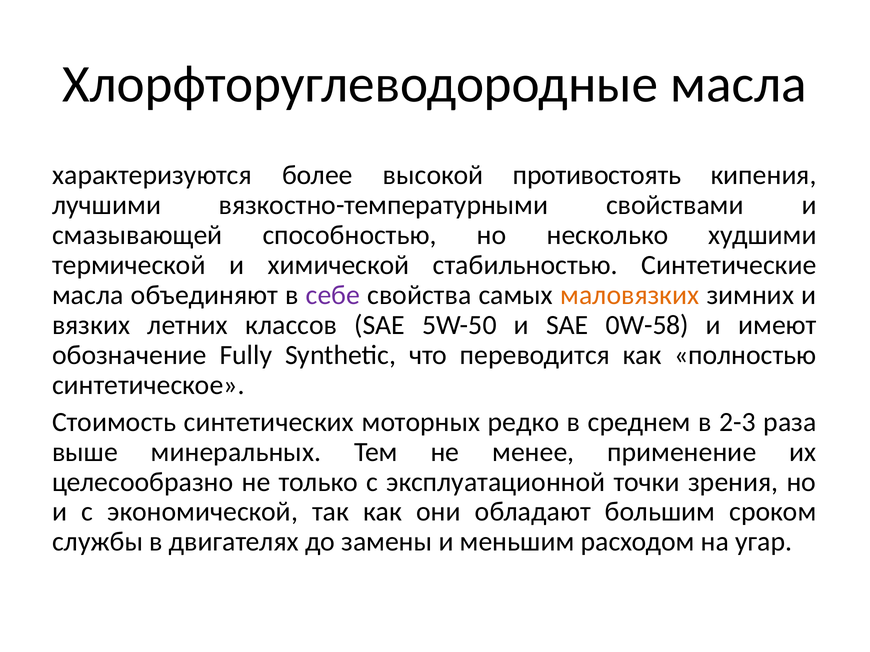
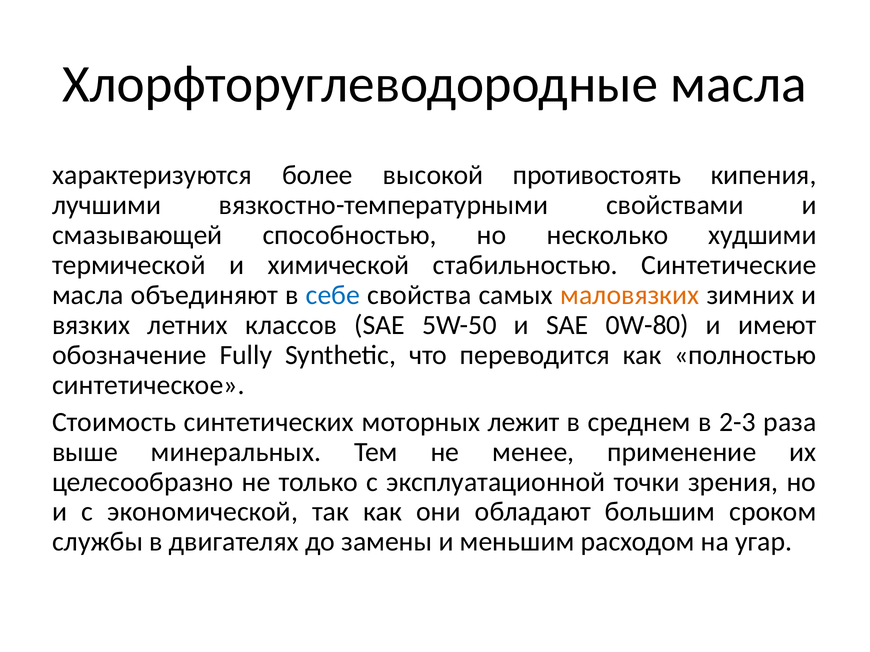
себе colour: purple -> blue
0W-58: 0W-58 -> 0W-80
редко: редко -> лежит
